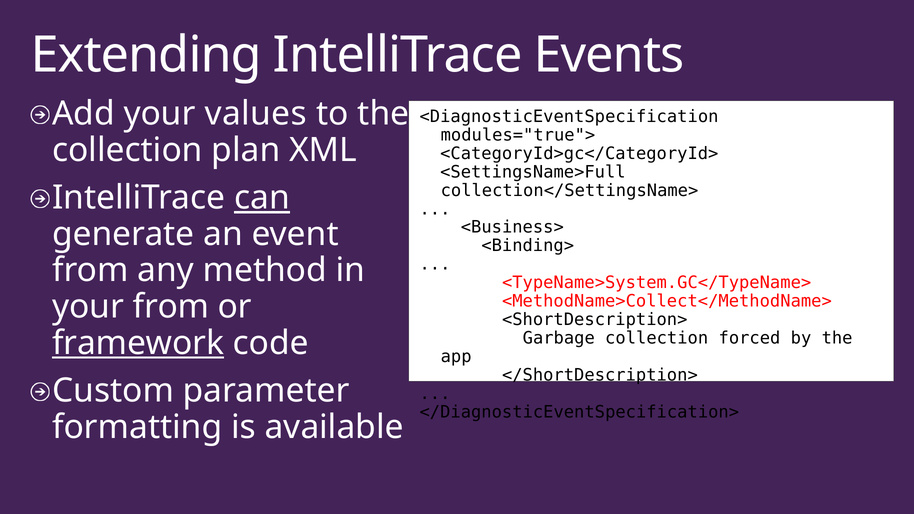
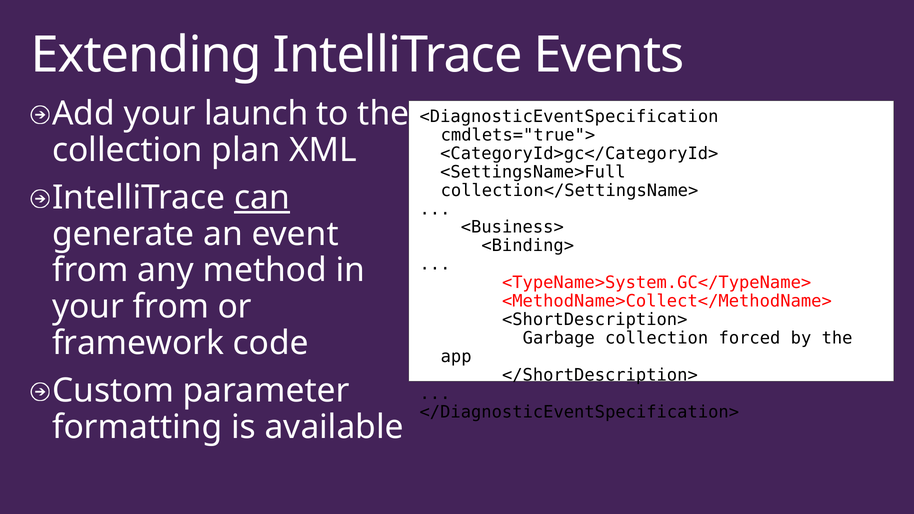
values: values -> launch
modules="true">: modules="true"> -> cmdlets="true">
framework underline: present -> none
